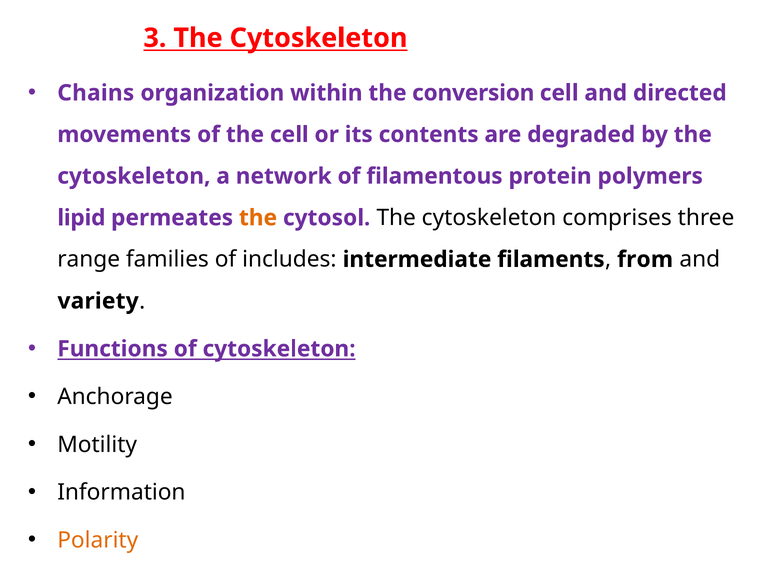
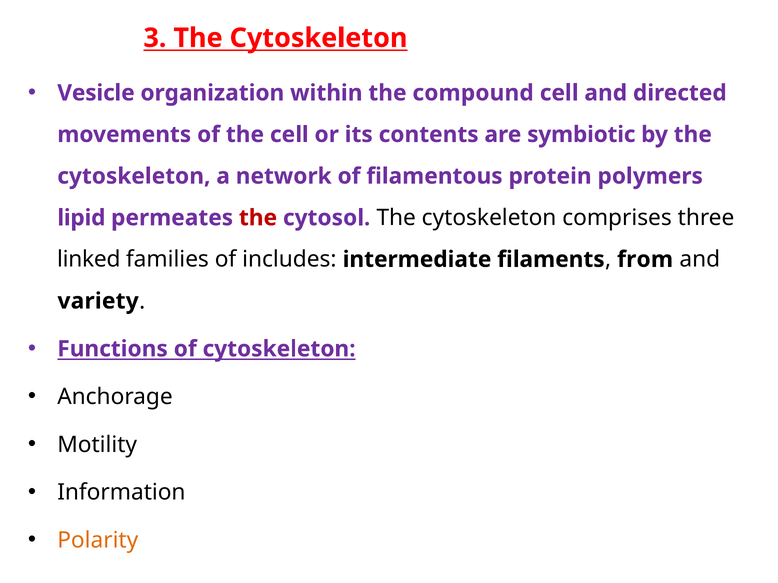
Chains: Chains -> Vesicle
conversion: conversion -> compound
degraded: degraded -> symbiotic
the at (258, 218) colour: orange -> red
range: range -> linked
